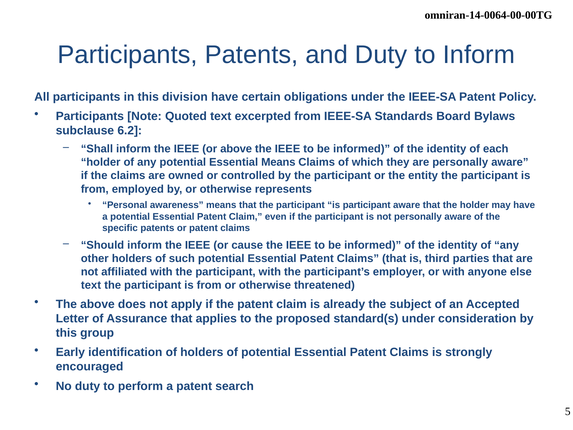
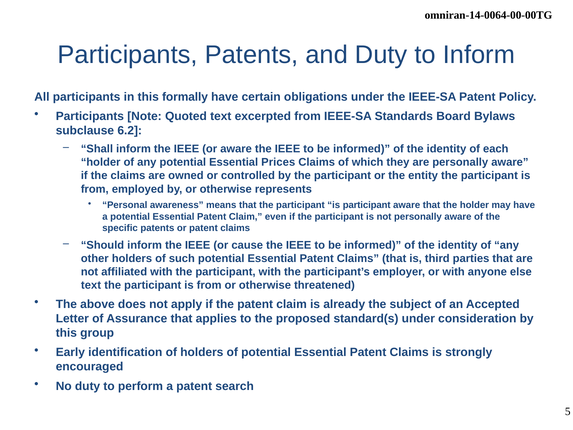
division: division -> formally
or above: above -> aware
Essential Means: Means -> Prices
